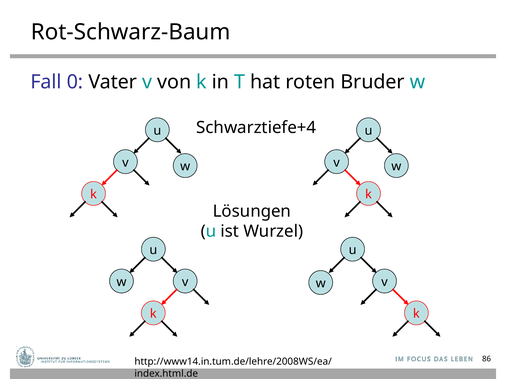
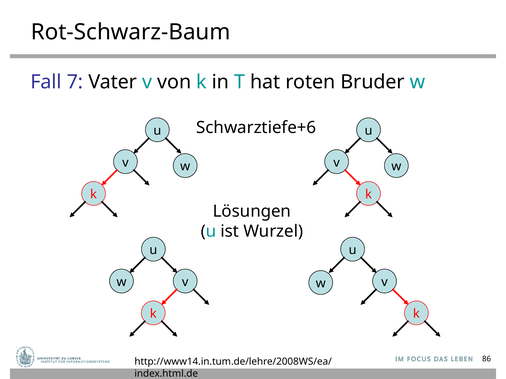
0: 0 -> 7
Schwarztiefe+4: Schwarztiefe+4 -> Schwarztiefe+6
